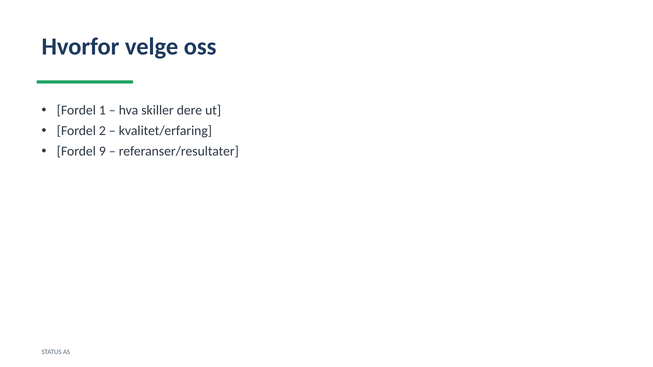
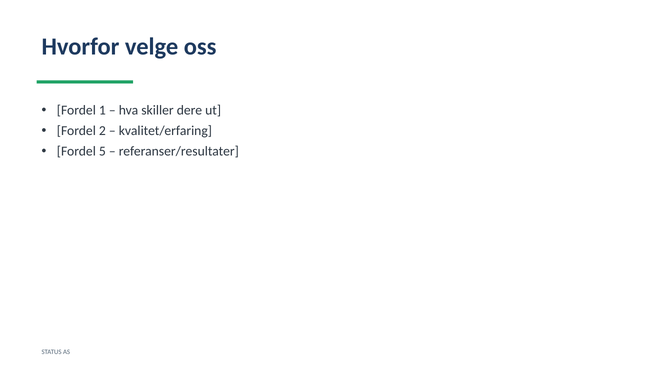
9: 9 -> 5
